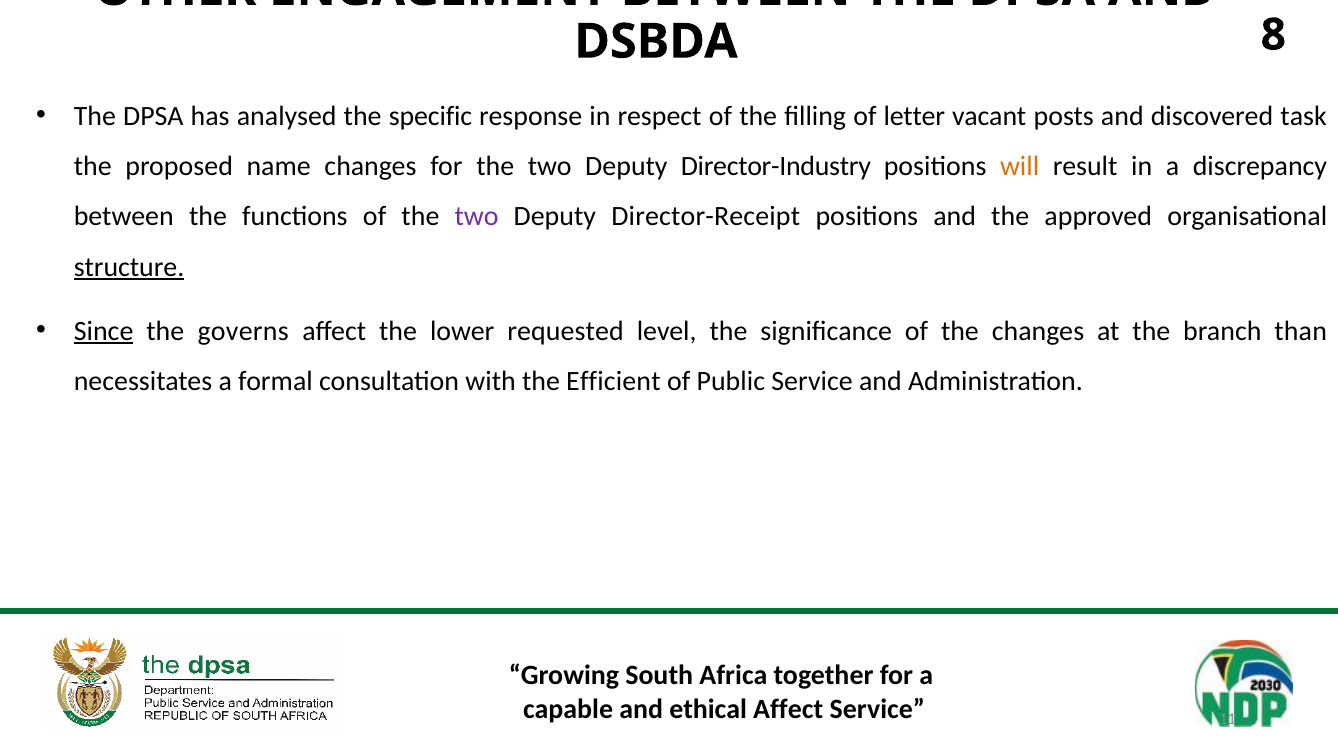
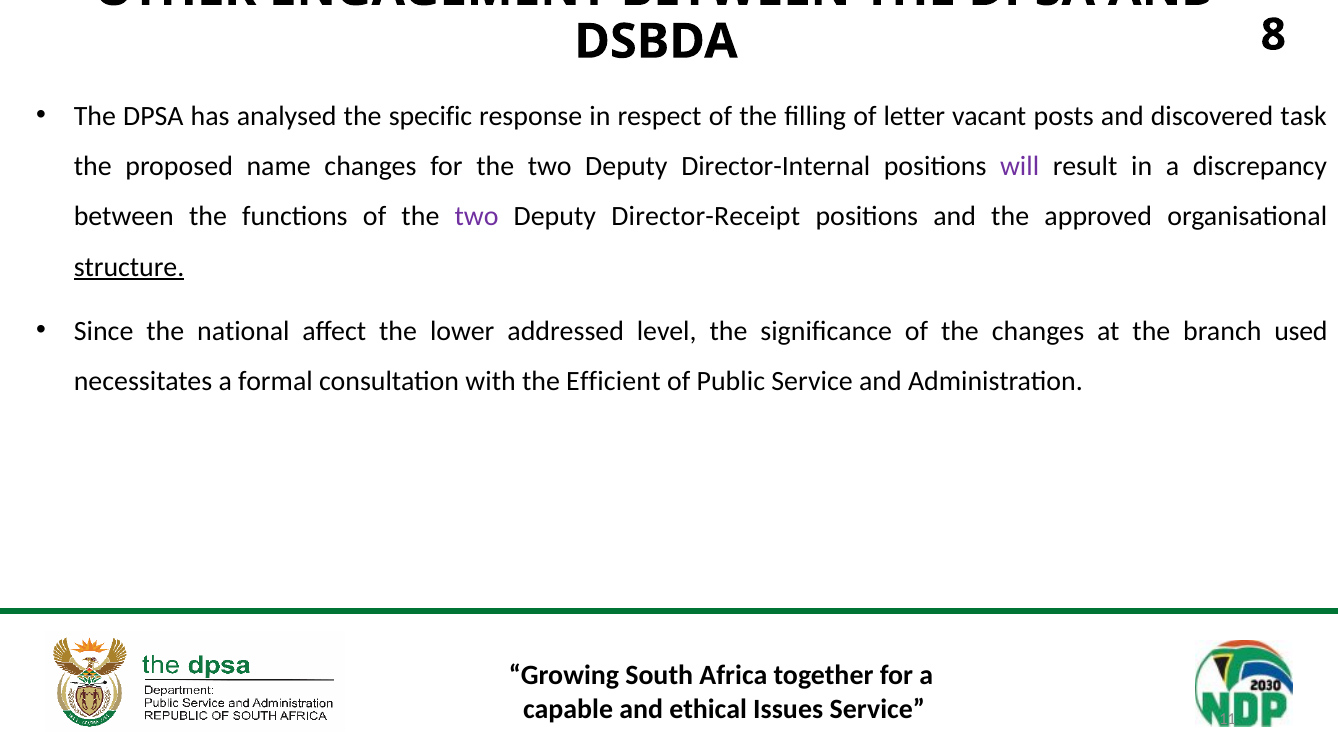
Director-Industry: Director-Industry -> Director-Internal
will colour: orange -> purple
Since underline: present -> none
governs: governs -> national
requested: requested -> addressed
than: than -> used
Affect at (788, 709): Affect -> Issues
